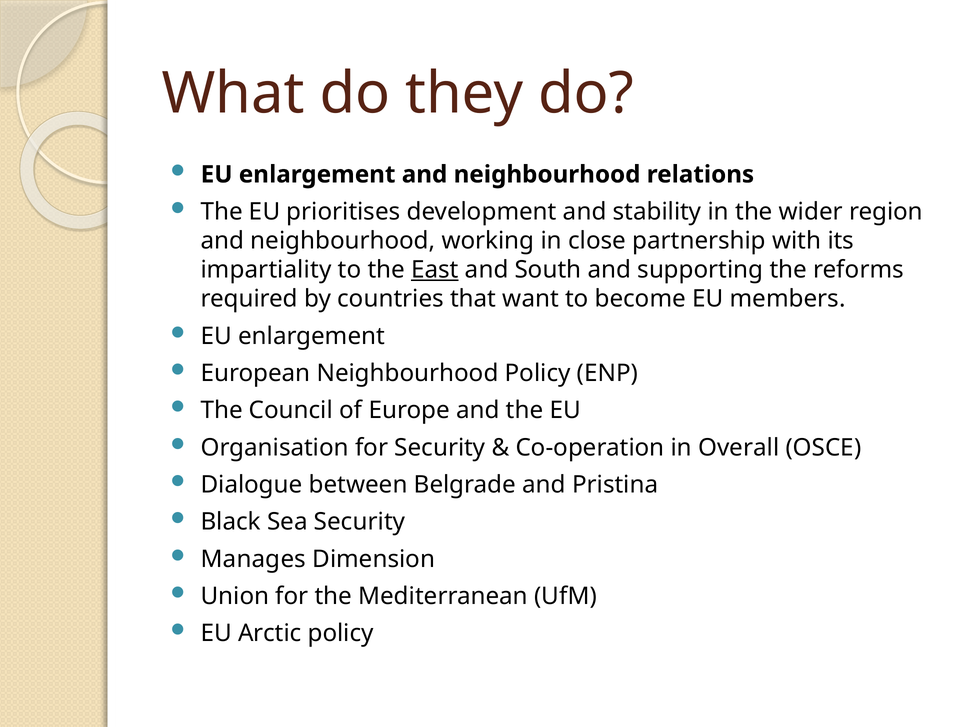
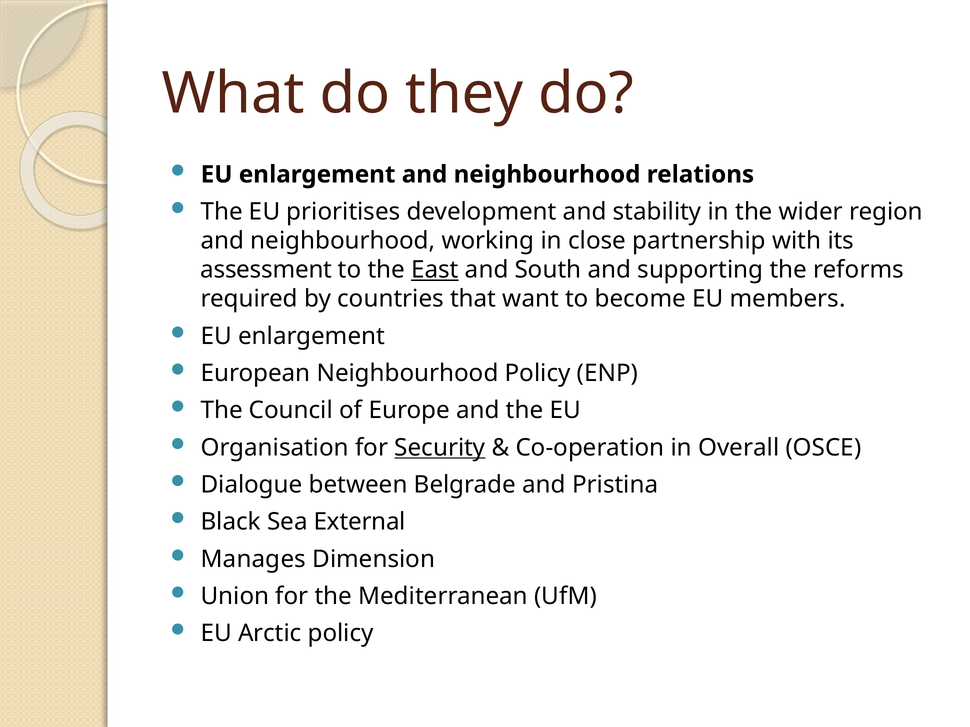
impartiality: impartiality -> assessment
Security at (440, 448) underline: none -> present
Sea Security: Security -> External
